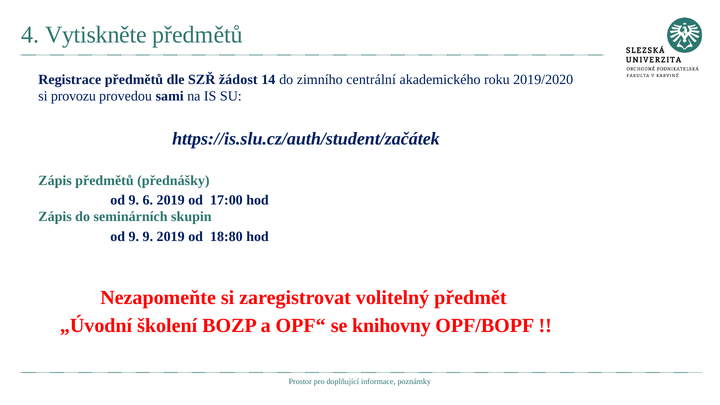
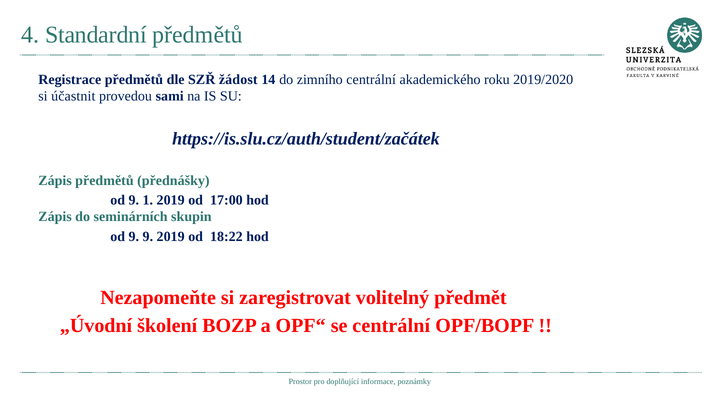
Vytiskněte: Vytiskněte -> Standardní
provozu: provozu -> účastnit
6: 6 -> 1
18:80: 18:80 -> 18:22
se knihovny: knihovny -> centrální
